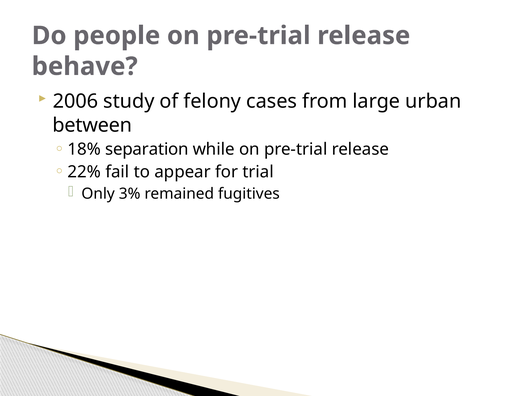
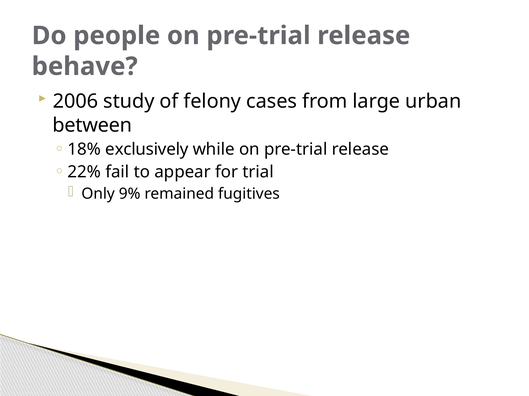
separation: separation -> exclusively
3%: 3% -> 9%
